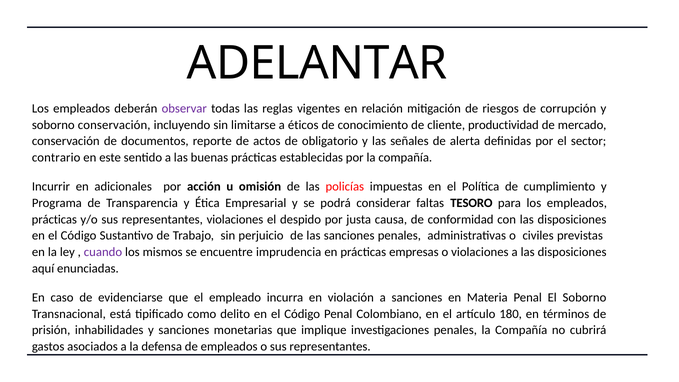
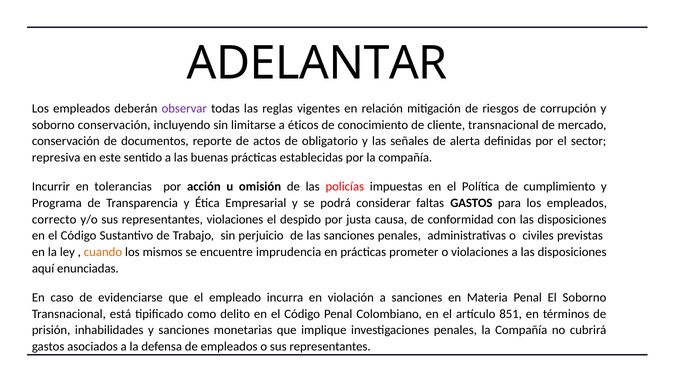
cliente productividad: productividad -> transnacional
contrario: contrario -> represiva
adicionales: adicionales -> tolerancias
faltas TESORO: TESORO -> GASTOS
prácticas at (54, 219): prácticas -> correcto
cuando colour: purple -> orange
empresas: empresas -> prometer
180: 180 -> 851
